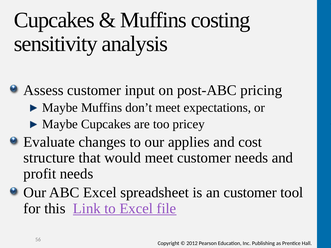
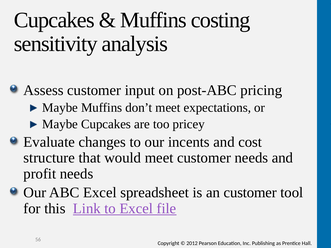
applies: applies -> incents
